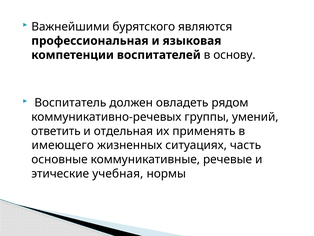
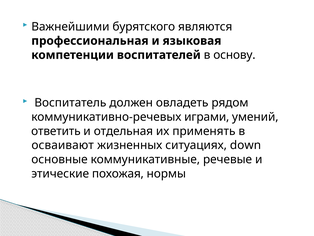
группы: группы -> играми
имеющего: имеющего -> осваивают
часть: часть -> down
учебная: учебная -> похожая
